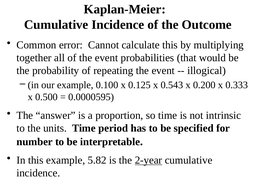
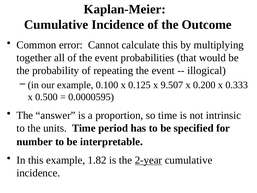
0.543: 0.543 -> 9.507
5.82: 5.82 -> 1.82
